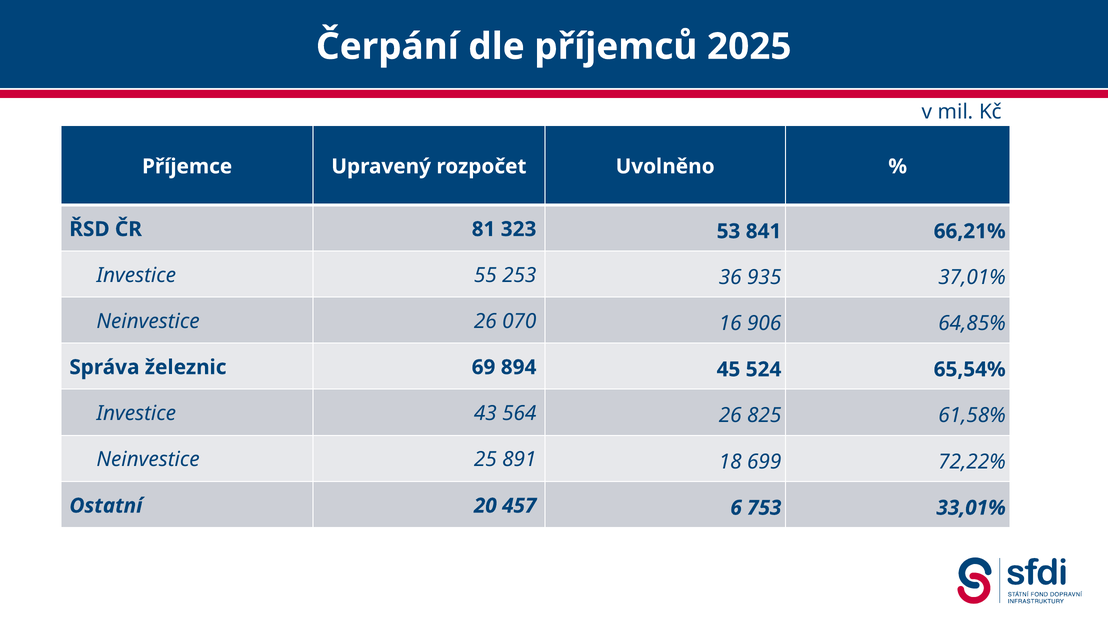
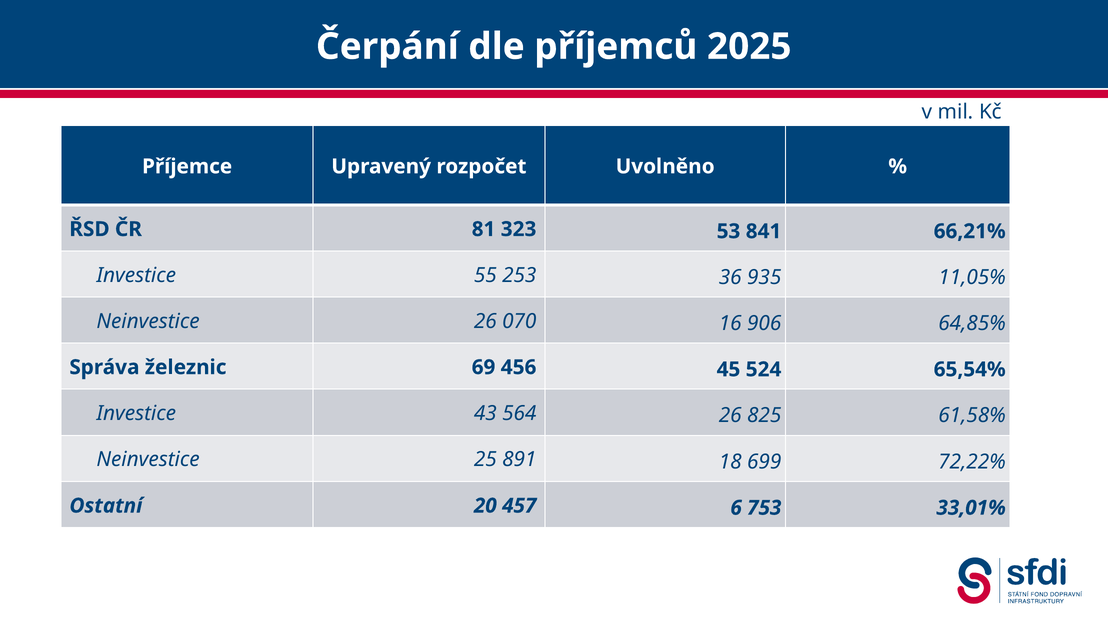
37,01%: 37,01% -> 11,05%
894: 894 -> 456
